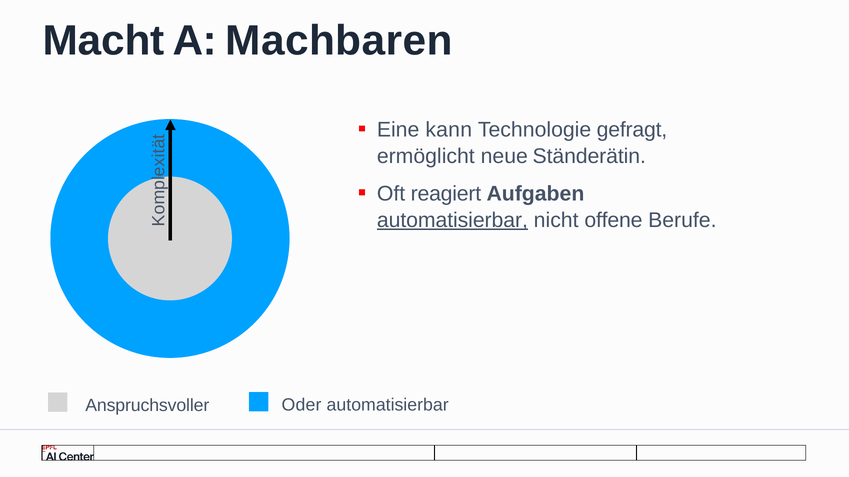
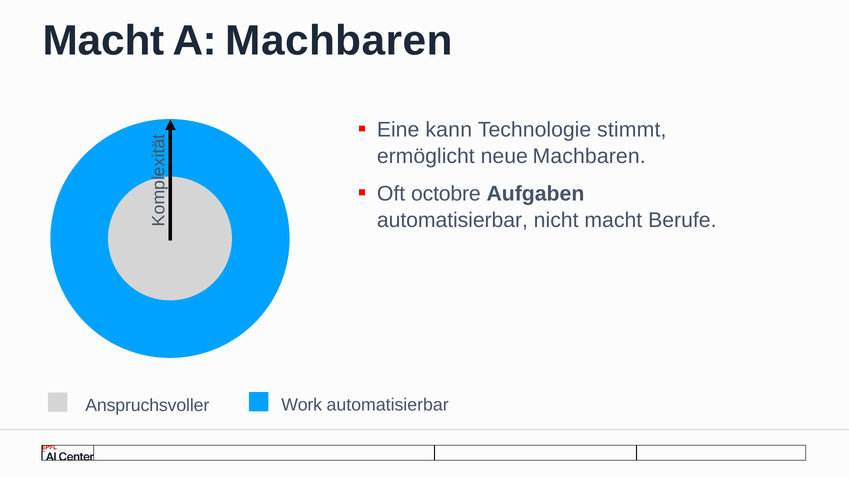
gefragt: gefragt -> stimmt
neue Ständerätin: Ständerätin -> Machbaren
reagiert: reagiert -> octobre
automatisierbar at (452, 220) underline: present -> none
nicht offene: offene -> macht
Oder: Oder -> Work
